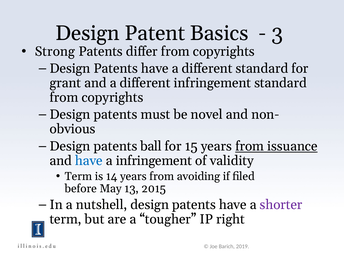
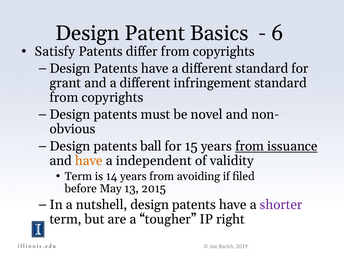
3: 3 -> 6
Strong: Strong -> Satisfy
have at (89, 161) colour: blue -> orange
a infringement: infringement -> independent
